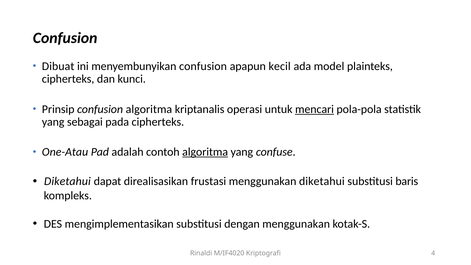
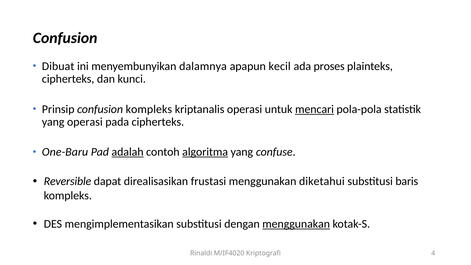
menyembunyikan confusion: confusion -> dalamnya
model: model -> proses
confusion algoritma: algoritma -> kompleks
yang sebagai: sebagai -> operasi
One-Atau: One-Atau -> One-Baru
adalah underline: none -> present
Diketahui at (67, 181): Diketahui -> Reversible
menggunakan at (296, 224) underline: none -> present
